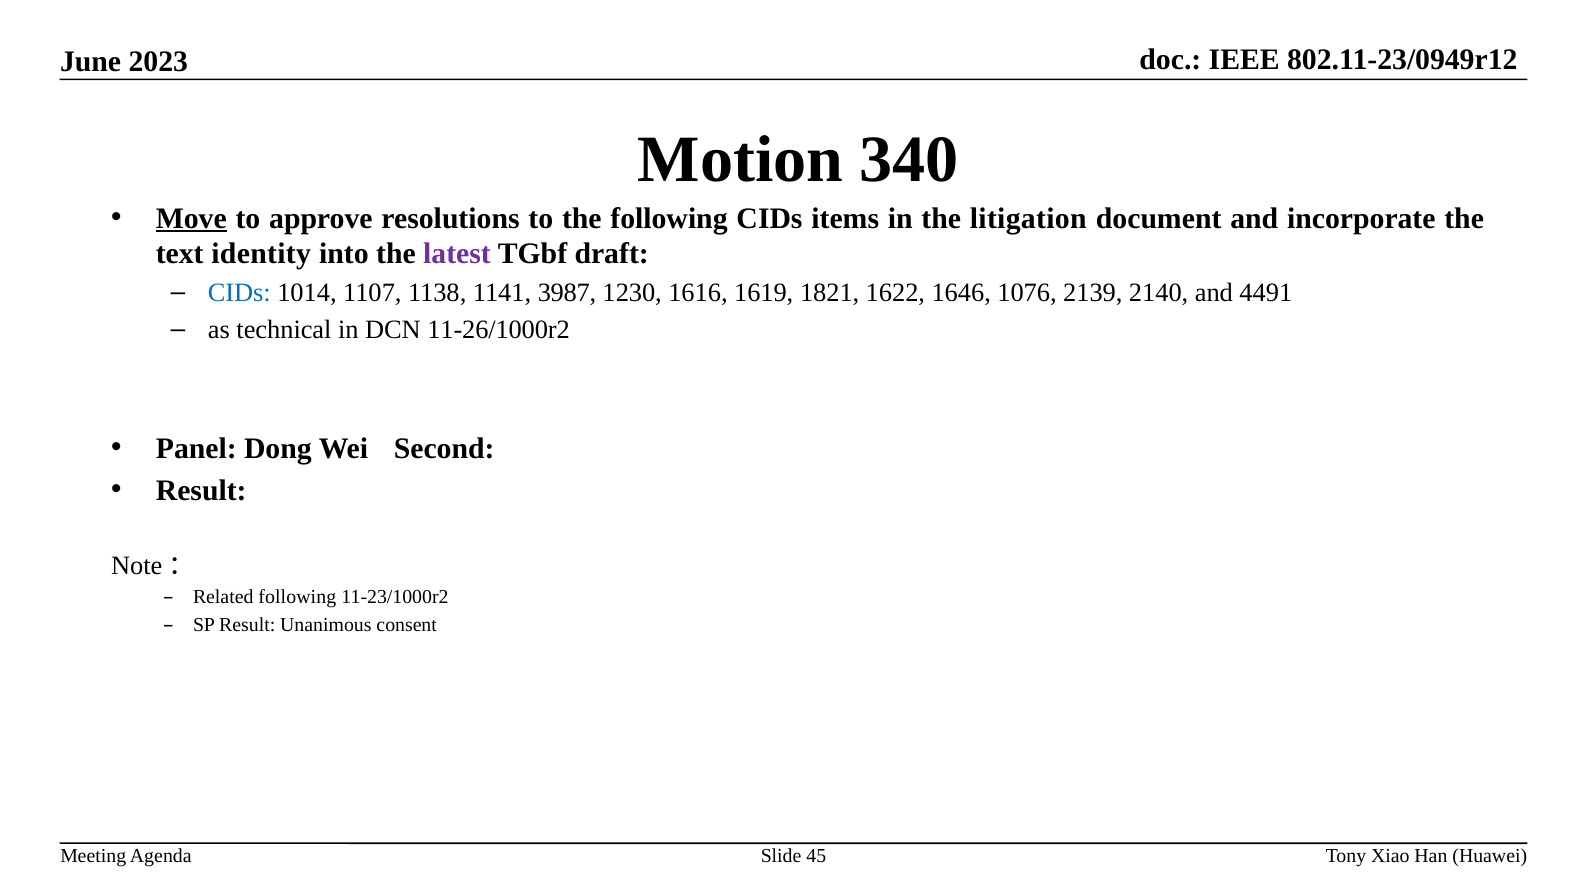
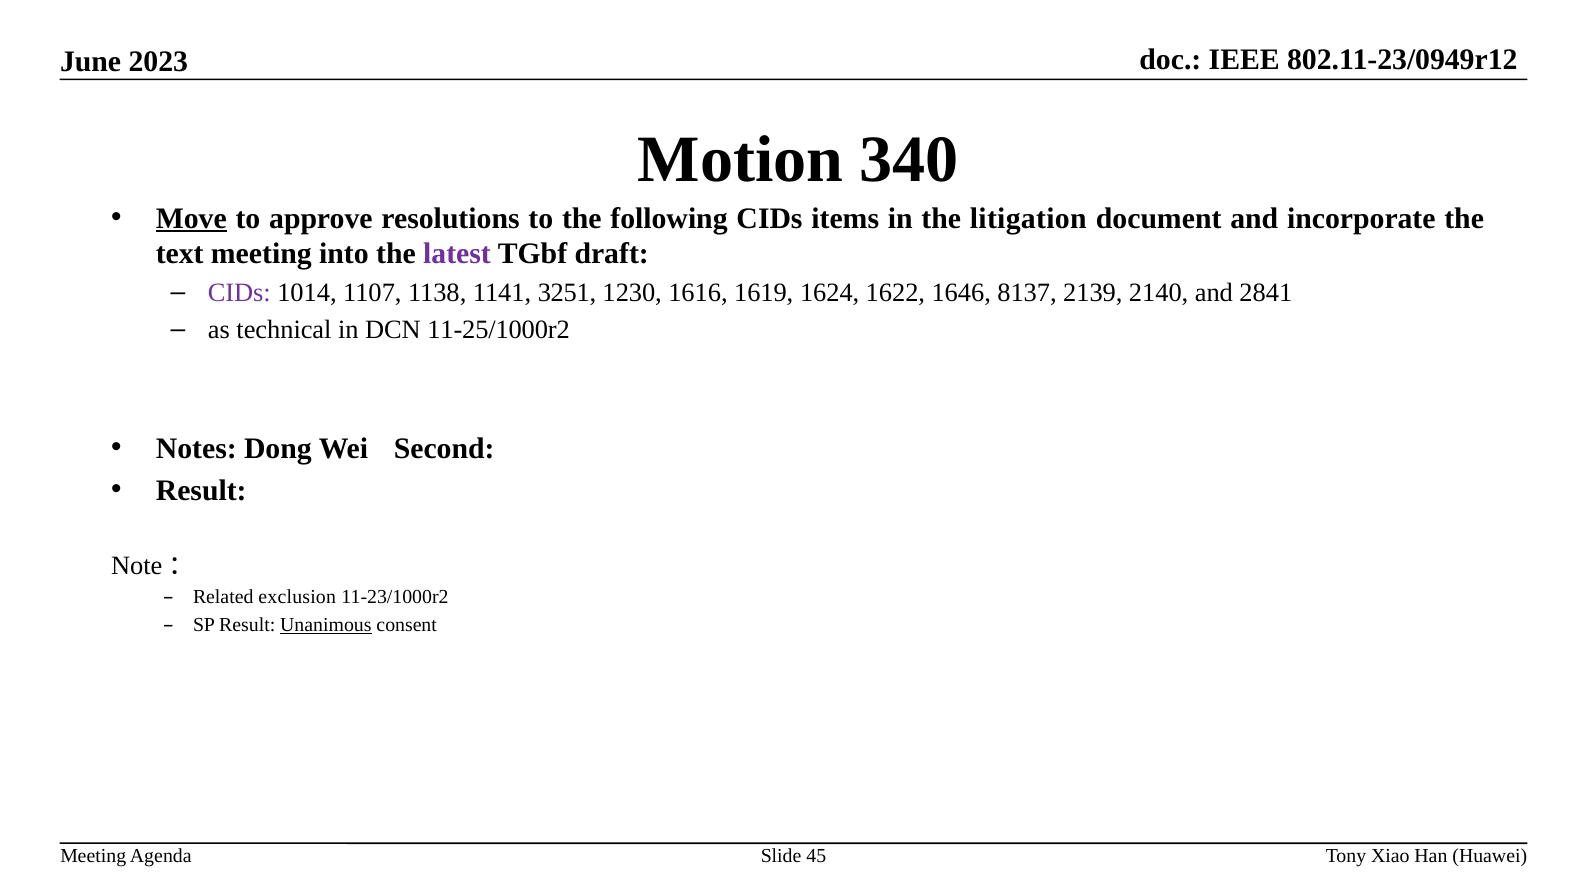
text identity: identity -> meeting
CIDs at (239, 293) colour: blue -> purple
3987: 3987 -> 3251
1821: 1821 -> 1624
1076: 1076 -> 8137
4491: 4491 -> 2841
11-26/1000r2: 11-26/1000r2 -> 11-25/1000r2
Panel: Panel -> Notes
Related following: following -> exclusion
Unanimous underline: none -> present
